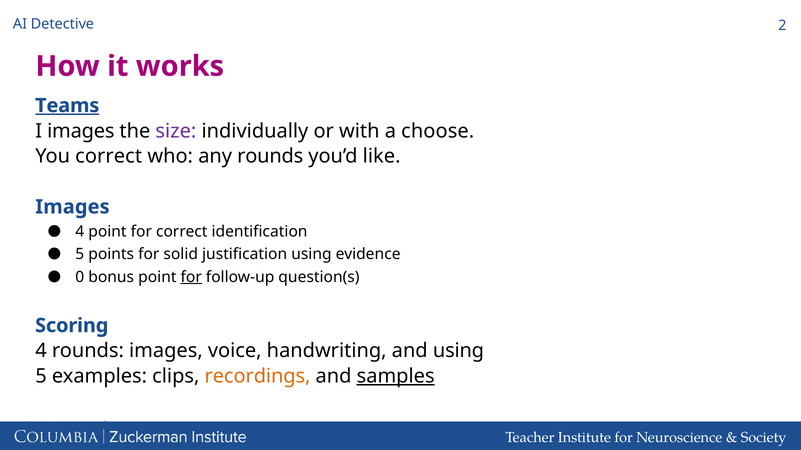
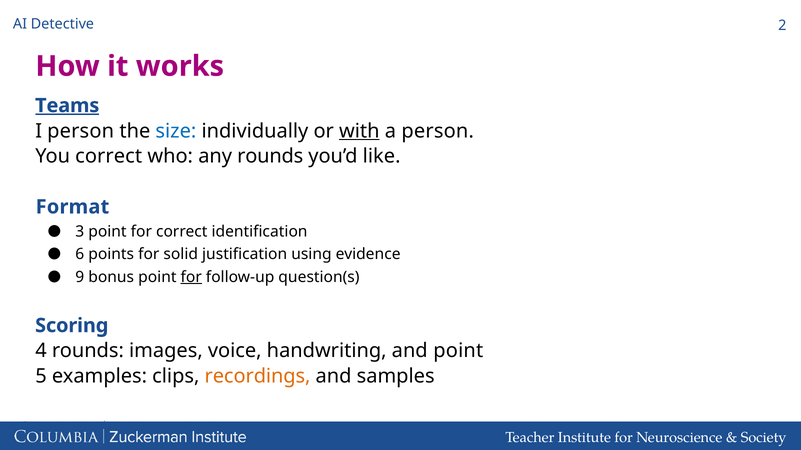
I images: images -> person
size colour: purple -> blue
with underline: none -> present
a choose: choose -> person
Images at (72, 207): Images -> Format
4 at (80, 232): 4 -> 3
5 at (80, 255): 5 -> 6
0: 0 -> 9
and using: using -> point
samples underline: present -> none
